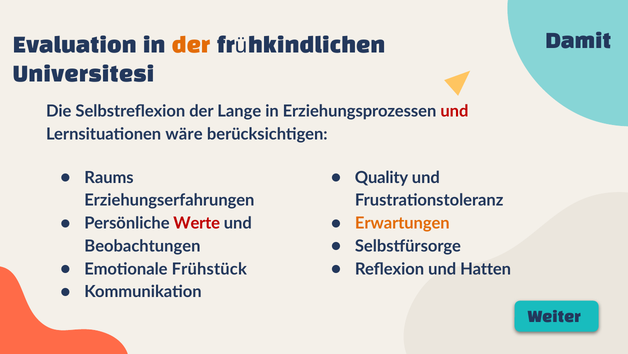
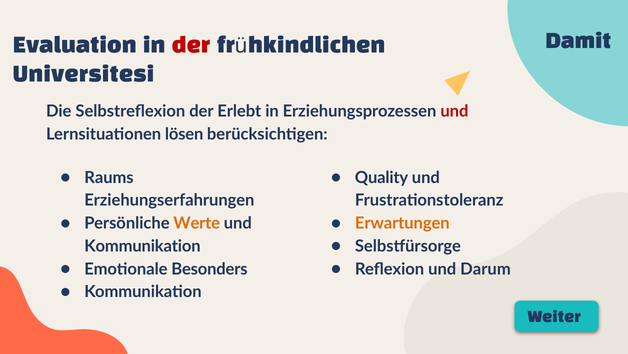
der at (191, 46) colour: orange -> red
Lange: Lange -> Erlebt
wäre: wäre -> lösen
Werte colour: red -> orange
Beobachtungen at (142, 246): Beobachtungen -> Kommunikation
Frühstück: Frühstück -> Besonders
Hatten: Hatten -> Darum
